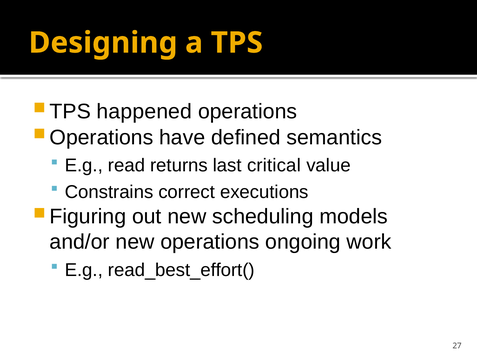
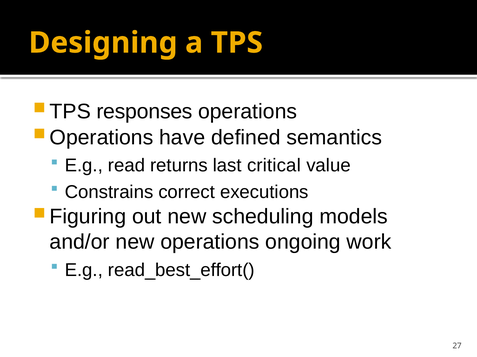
happened: happened -> responses
